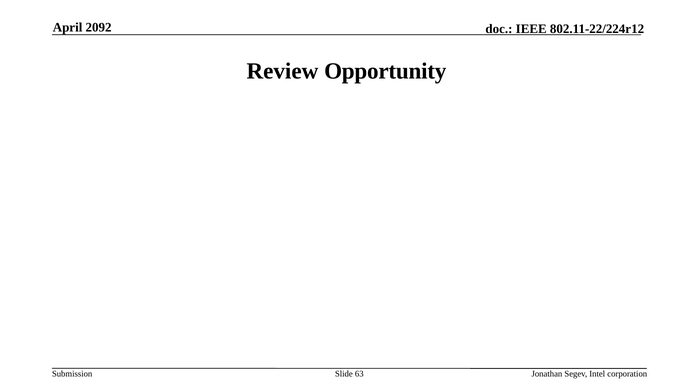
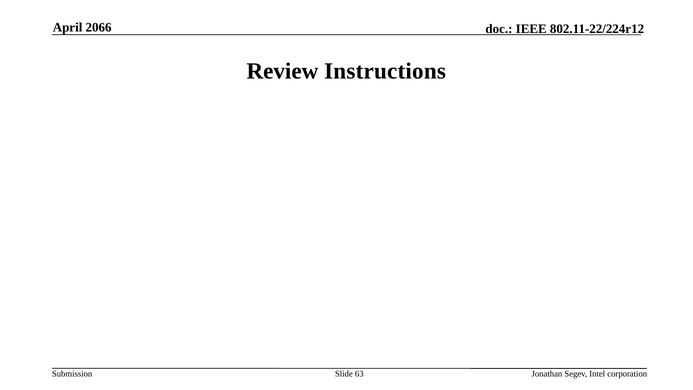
2092: 2092 -> 2066
Opportunity: Opportunity -> Instructions
